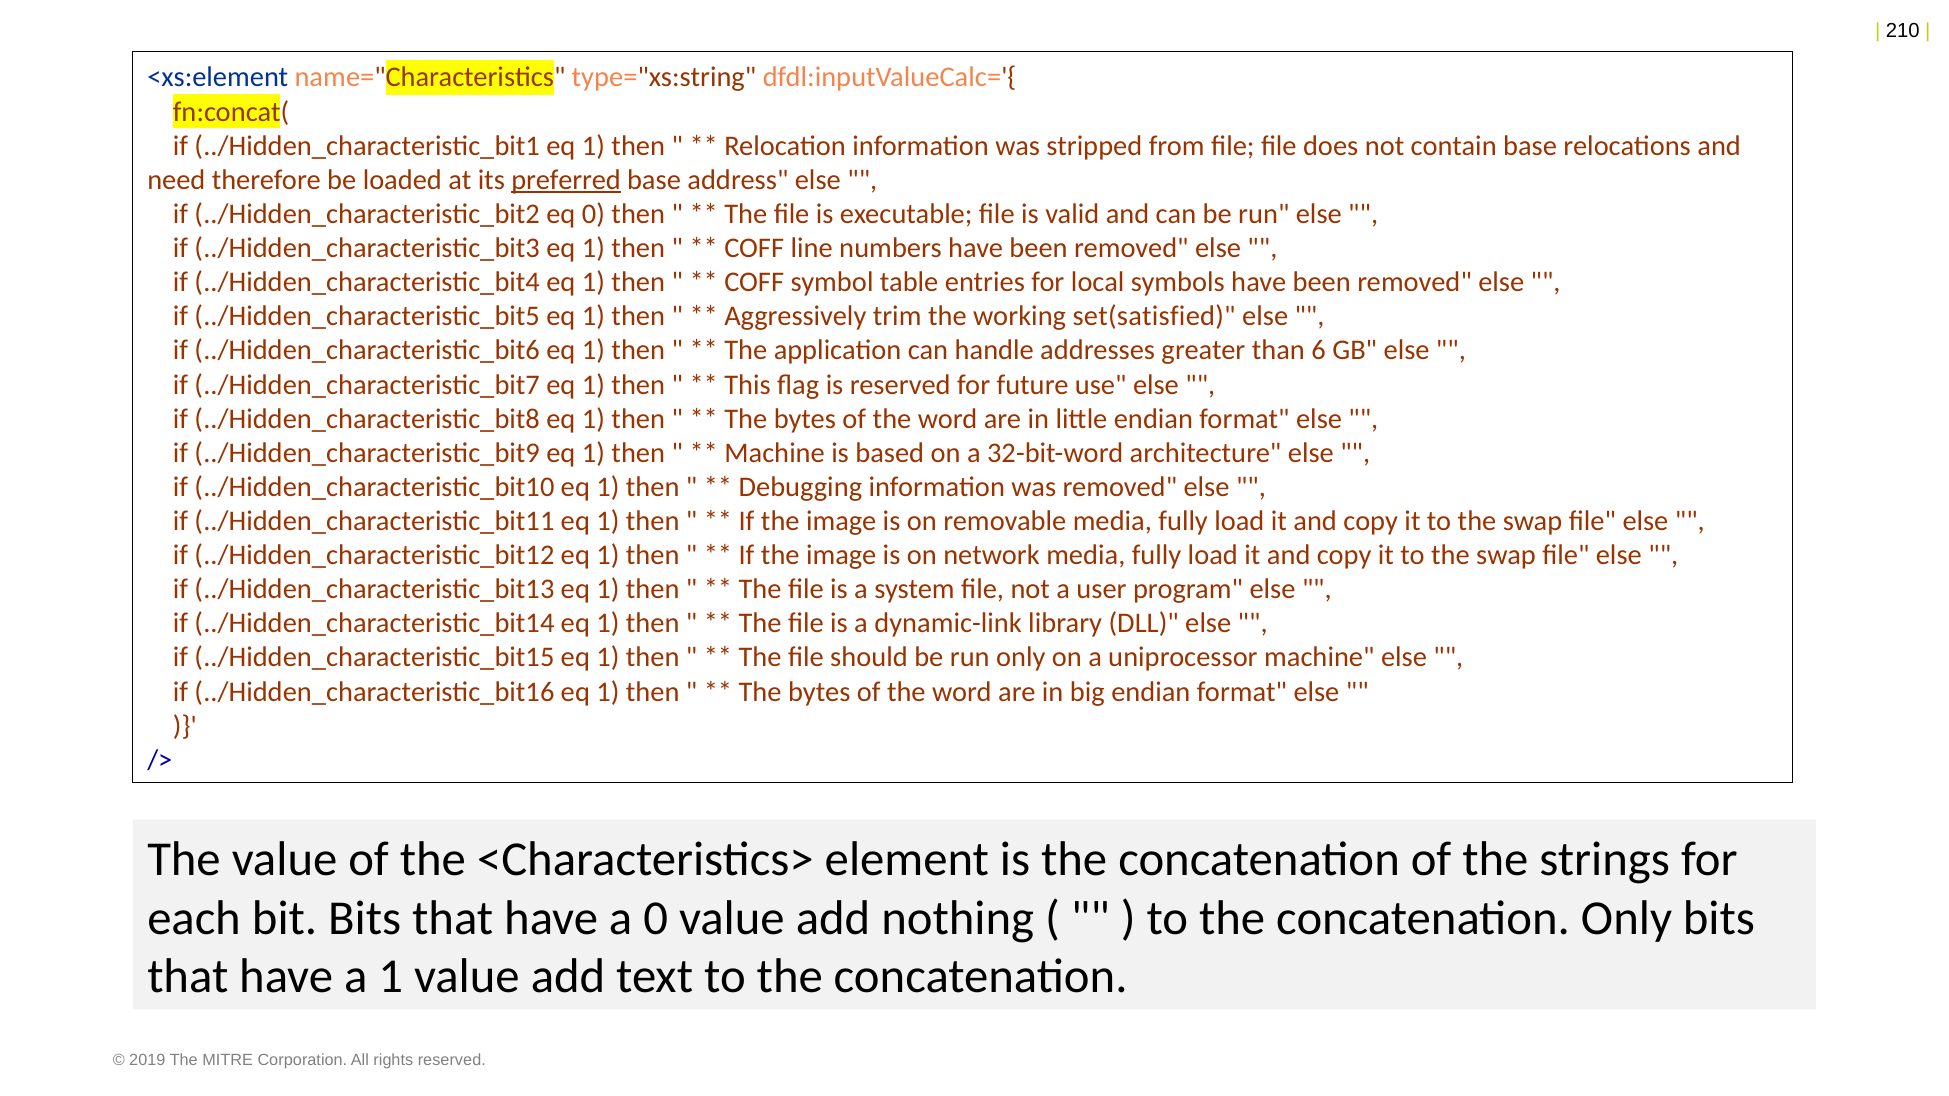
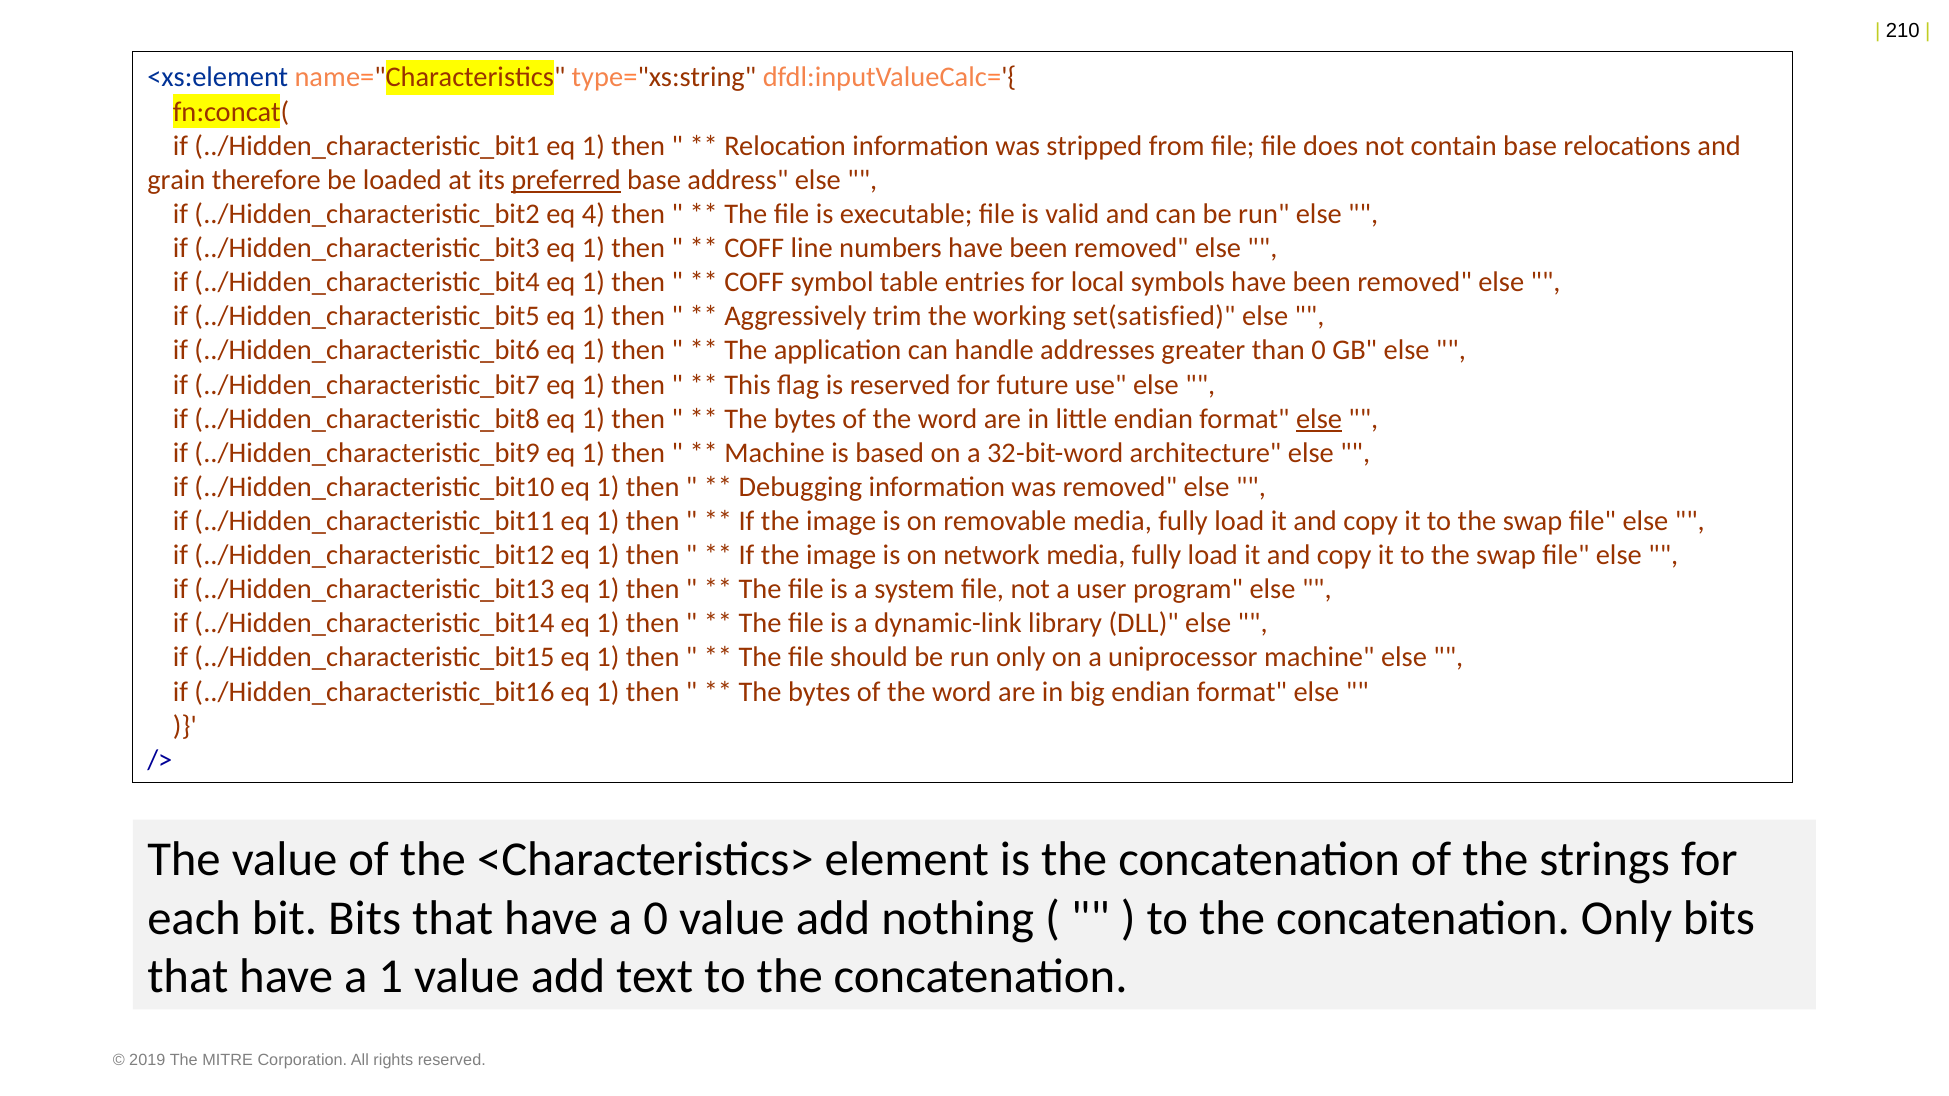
need: need -> grain
eq 0: 0 -> 4
than 6: 6 -> 0
else at (1319, 419) underline: none -> present
